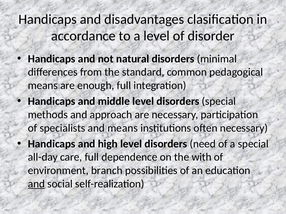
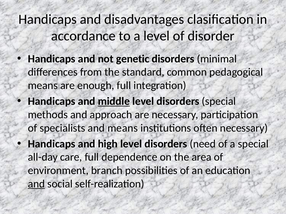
natural: natural -> genetic
middle underline: none -> present
with: with -> area
